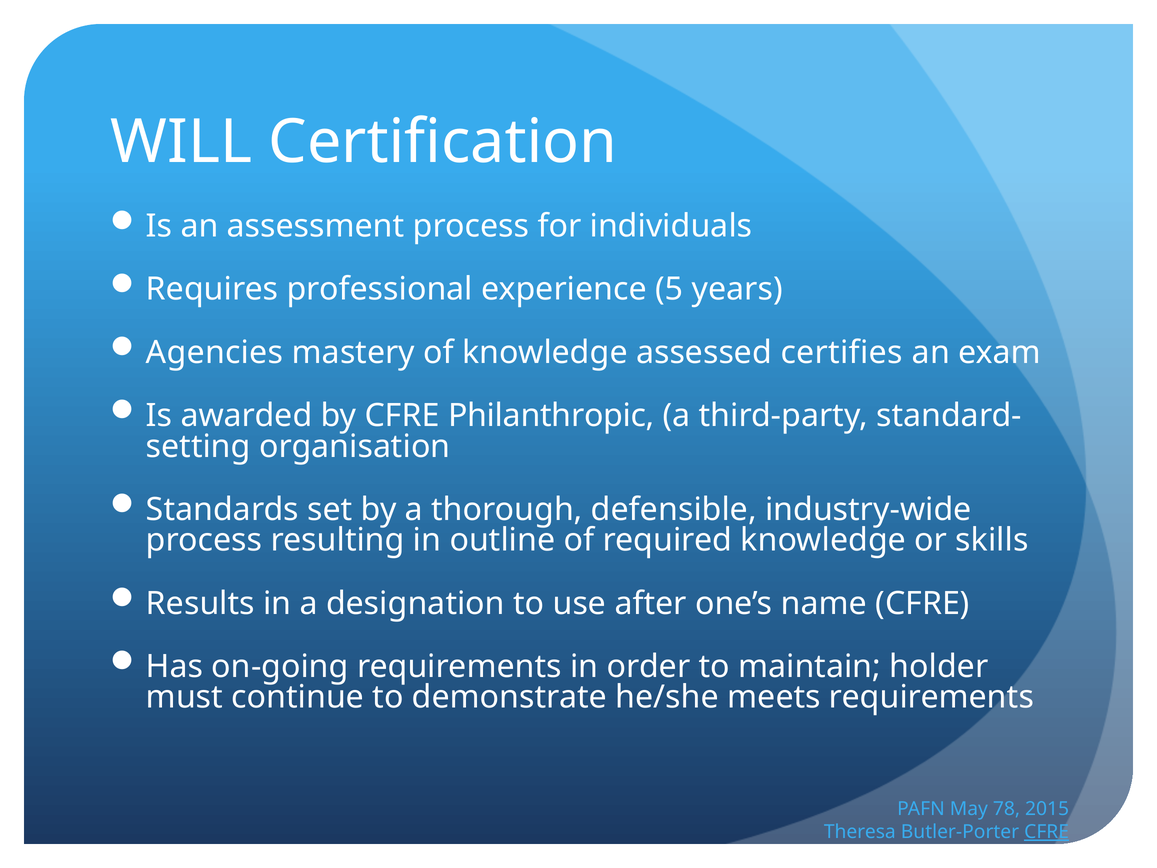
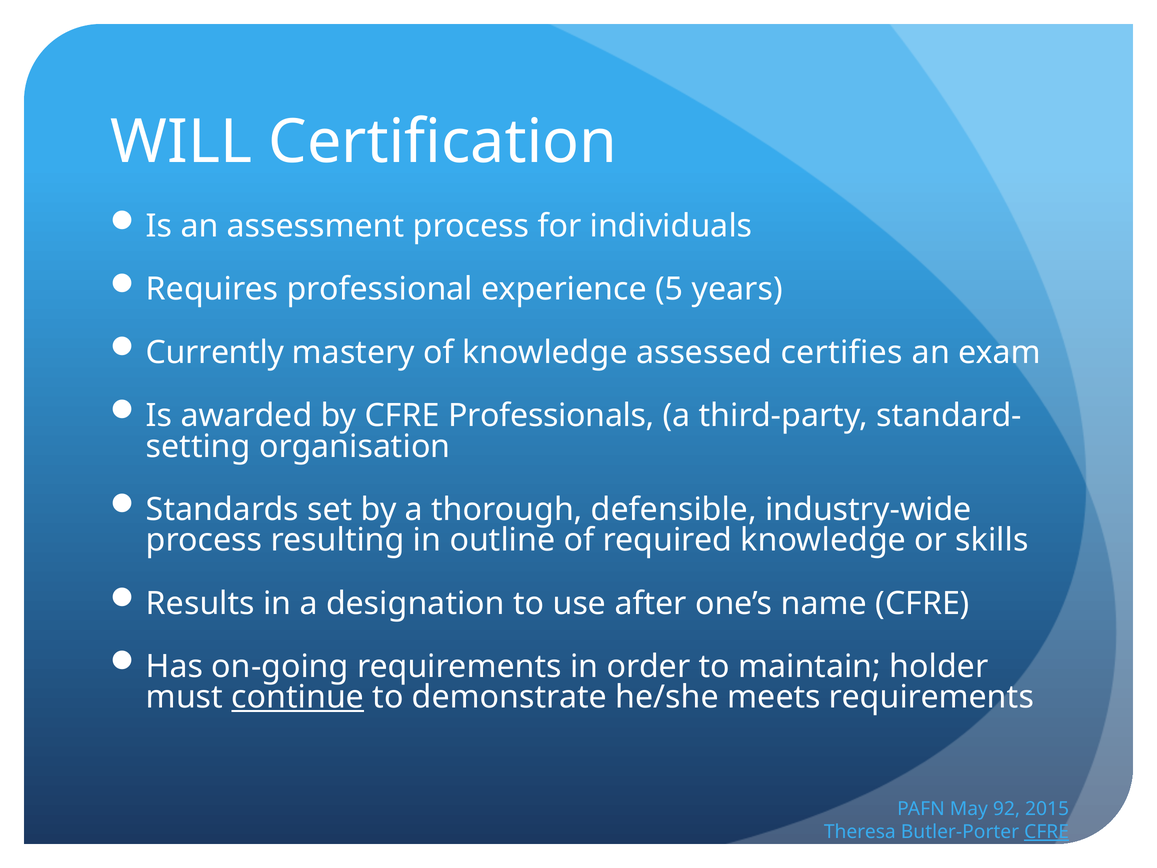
Agencies: Agencies -> Currently
Philanthropic: Philanthropic -> Professionals
continue underline: none -> present
78: 78 -> 92
